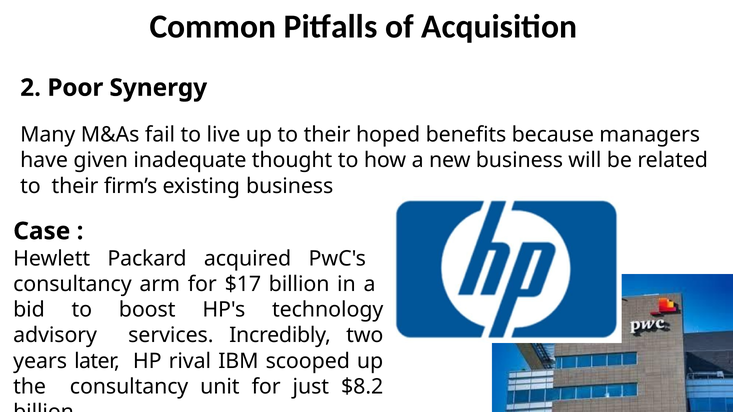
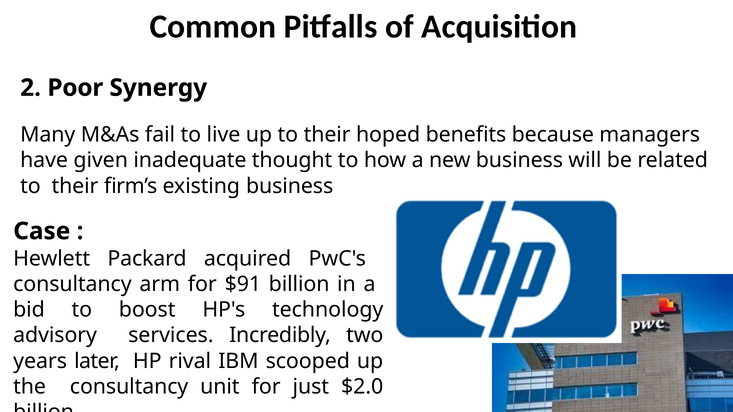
$17: $17 -> $91
$8.2: $8.2 -> $2.0
